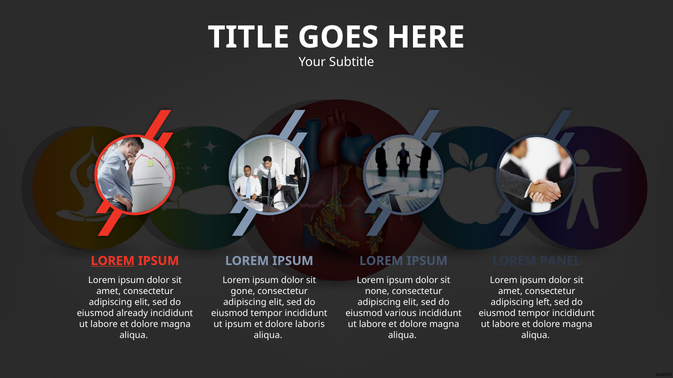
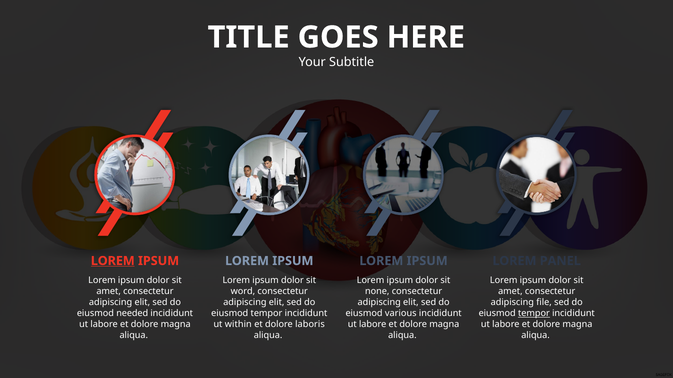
gone: gone -> word
left: left -> file
already: already -> needed
tempor at (534, 314) underline: none -> present
ut ipsum: ipsum -> within
